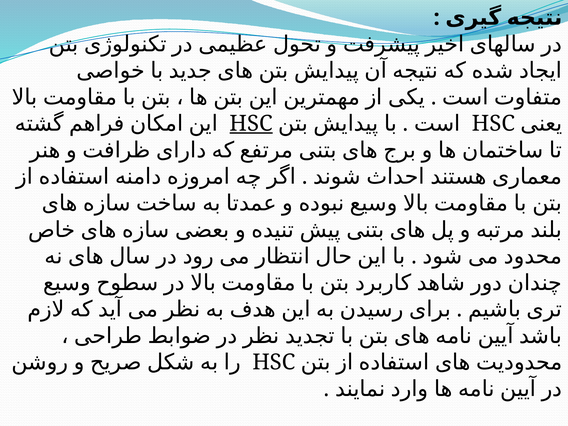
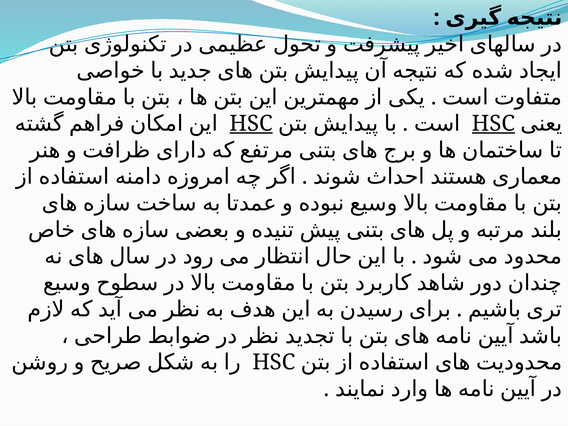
HSC at (494, 124) underline: none -> present
